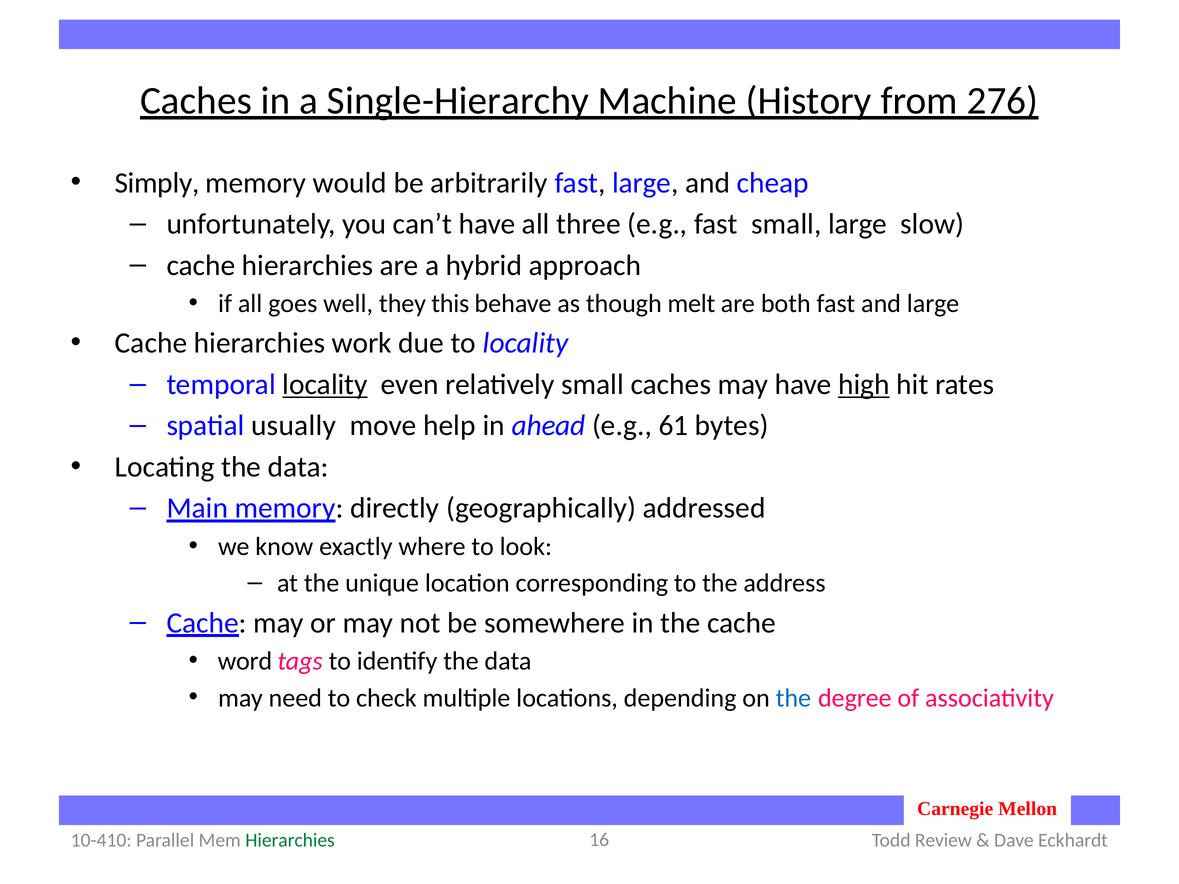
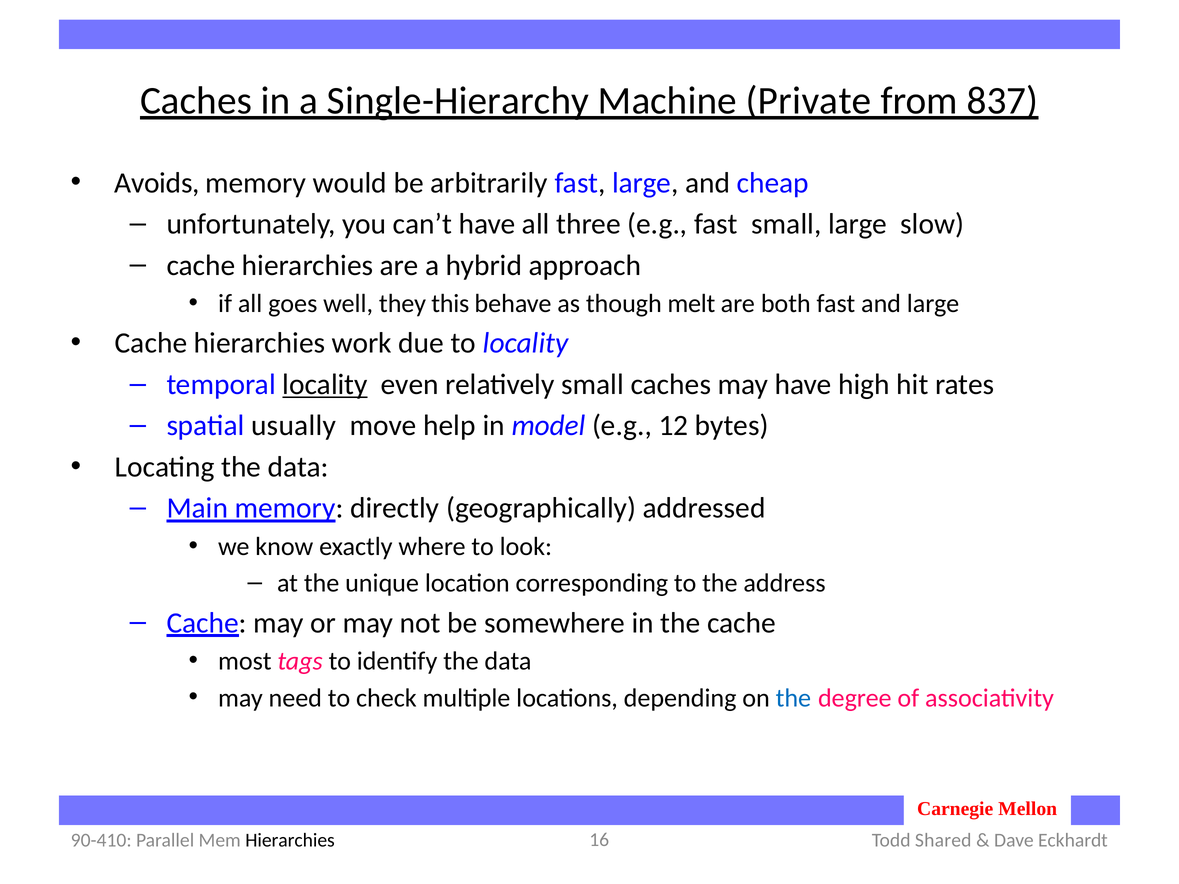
History: History -> Private
276: 276 -> 837
Simply: Simply -> Avoids
high underline: present -> none
ahead: ahead -> model
61: 61 -> 12
word: word -> most
10-410: 10-410 -> 90-410
Hierarchies at (290, 840) colour: green -> black
Review: Review -> Shared
